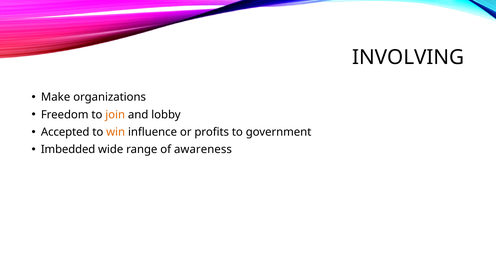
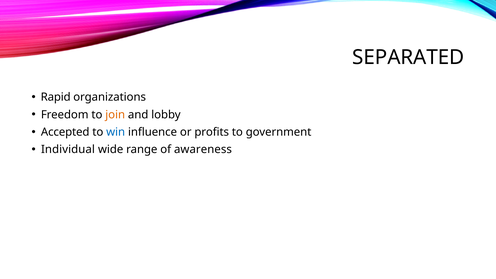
INVOLVING: INVOLVING -> SEPARATED
Make: Make -> Rapid
win colour: orange -> blue
Imbedded: Imbedded -> Individual
